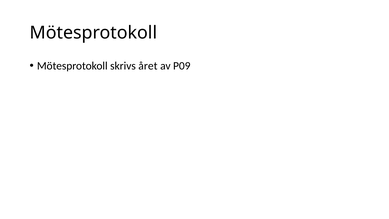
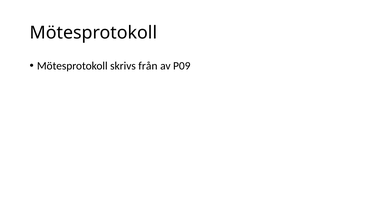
året: året -> från
